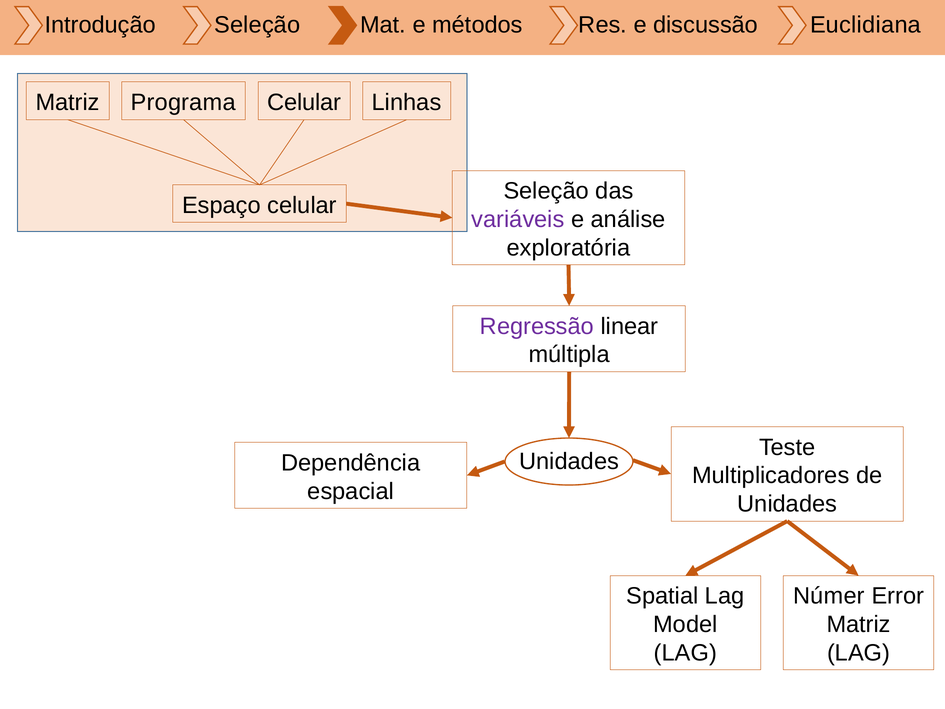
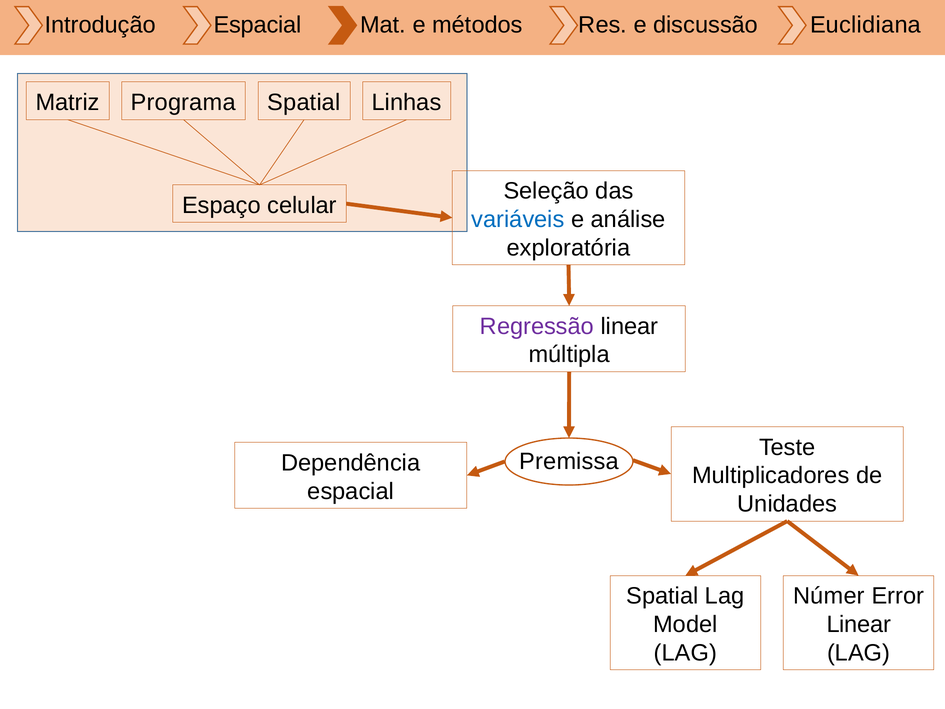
Seleção at (257, 25): Seleção -> Espacial
Celular at (304, 102): Celular -> Spatial
variáveis colour: purple -> blue
Unidades at (569, 461): Unidades -> Premissa
Matriz at (859, 624): Matriz -> Linear
